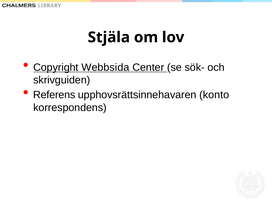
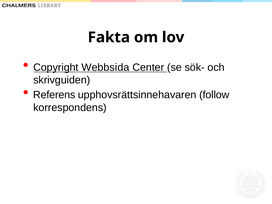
Stjäla: Stjäla -> Fakta
konto: konto -> follow
